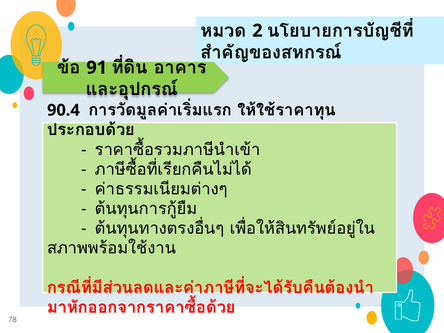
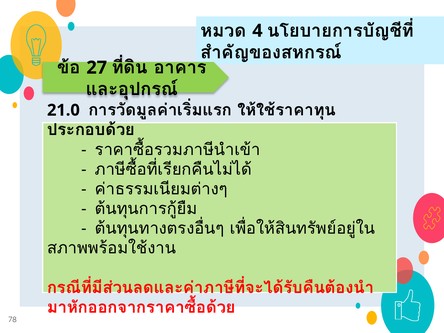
2: 2 -> 4
91: 91 -> 27
90.4: 90.4 -> 21.0
